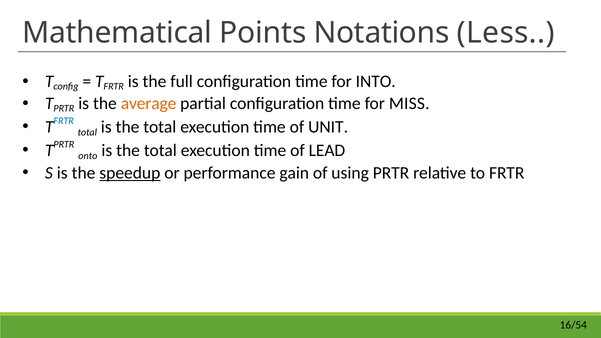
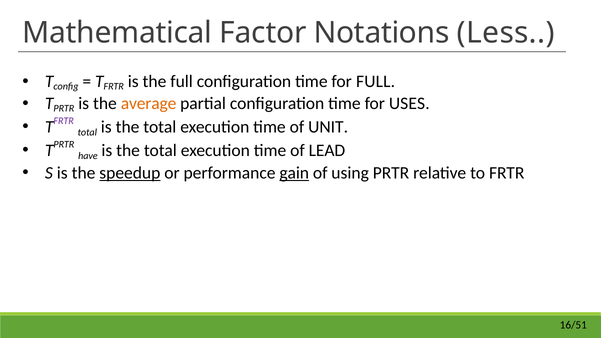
Points: Points -> Factor
for INTO: INTO -> FULL
MISS: MISS -> USES
FRTR at (64, 121) colour: blue -> purple
onto: onto -> have
gain underline: none -> present
16/54: 16/54 -> 16/51
